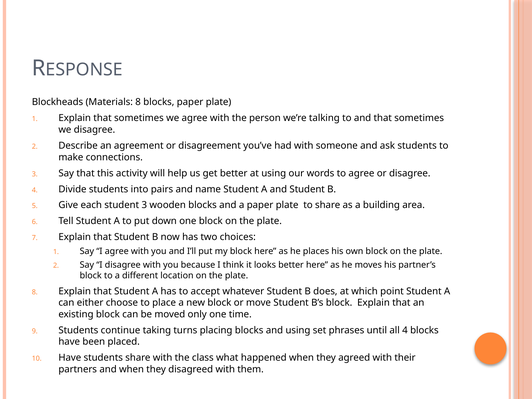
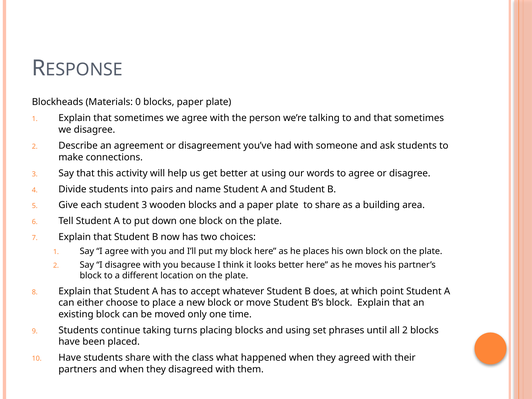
Materials 8: 8 -> 0
all 4: 4 -> 2
